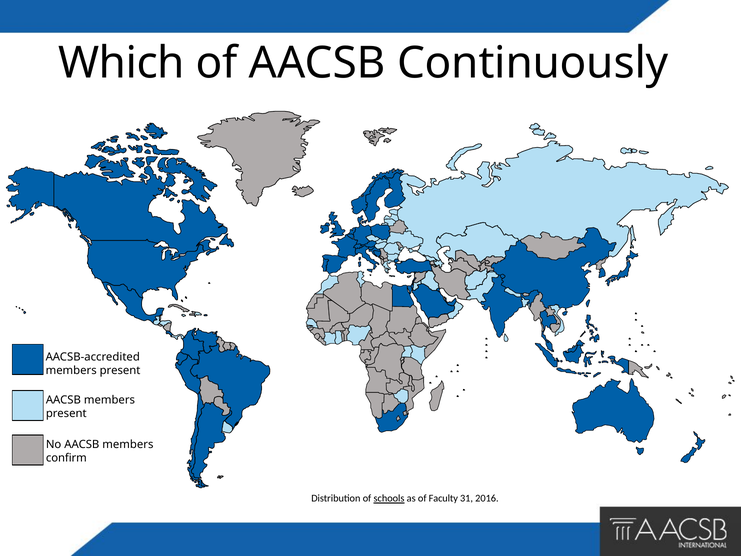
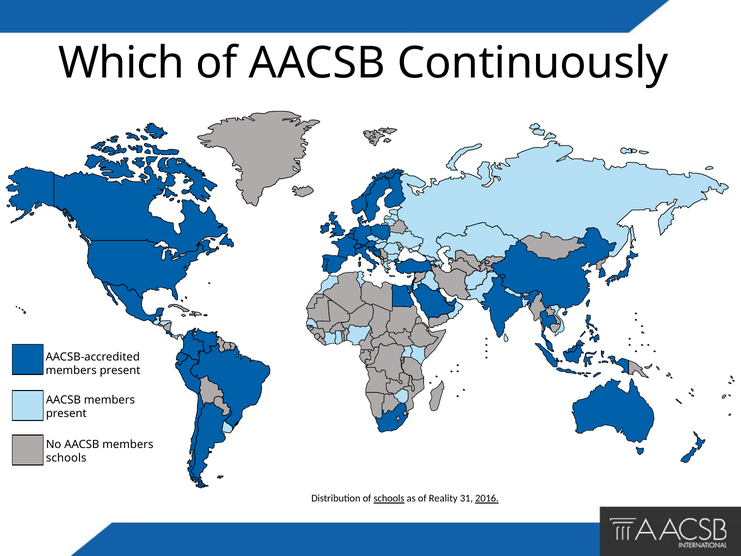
confirm at (66, 458): confirm -> schools
Faculty: Faculty -> Reality
2016 underline: none -> present
